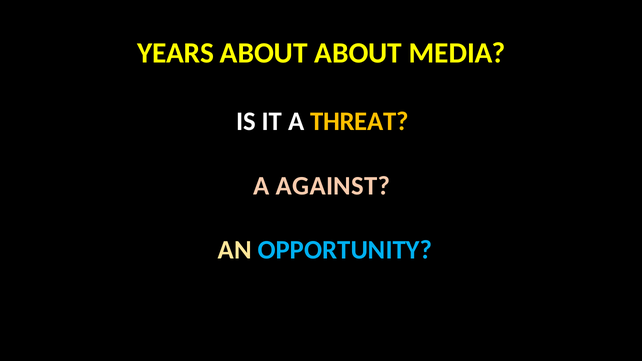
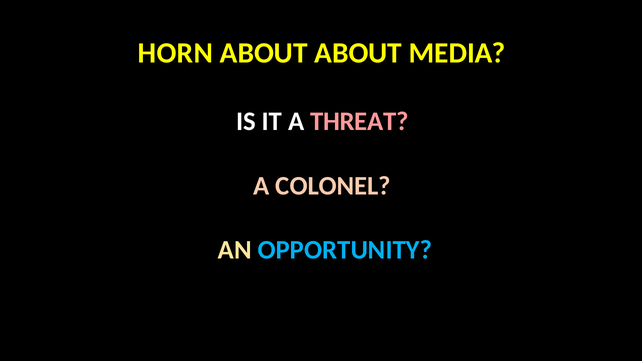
YEARS: YEARS -> HORN
THREAT colour: yellow -> pink
AGAINST: AGAINST -> COLONEL
